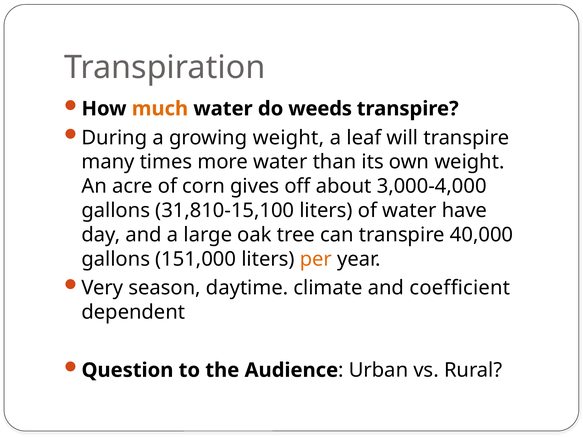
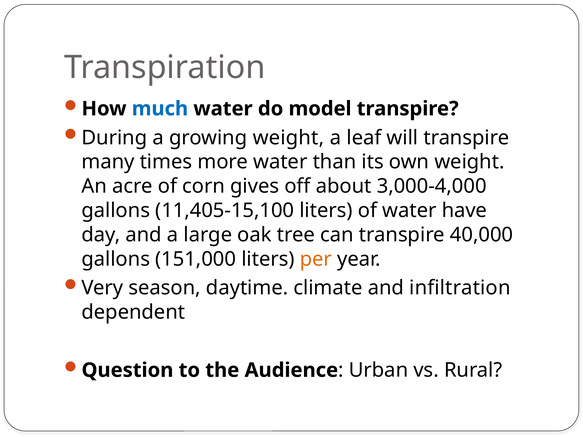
much colour: orange -> blue
weeds: weeds -> model
31,810-15,100: 31,810-15,100 -> 11,405-15,100
coefficient: coefficient -> infiltration
